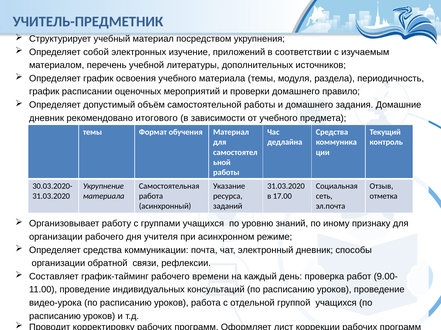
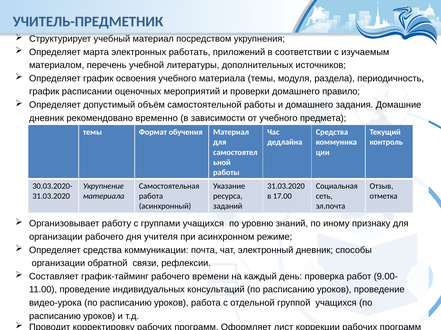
собой: собой -> марта
изучение: изучение -> работать
итогового: итогового -> временно
